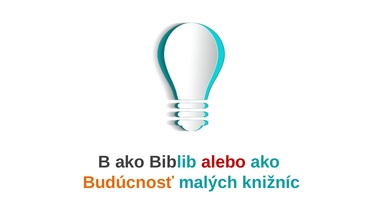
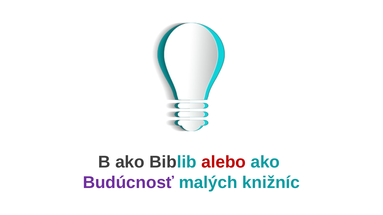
Budúcnosť colour: orange -> purple
